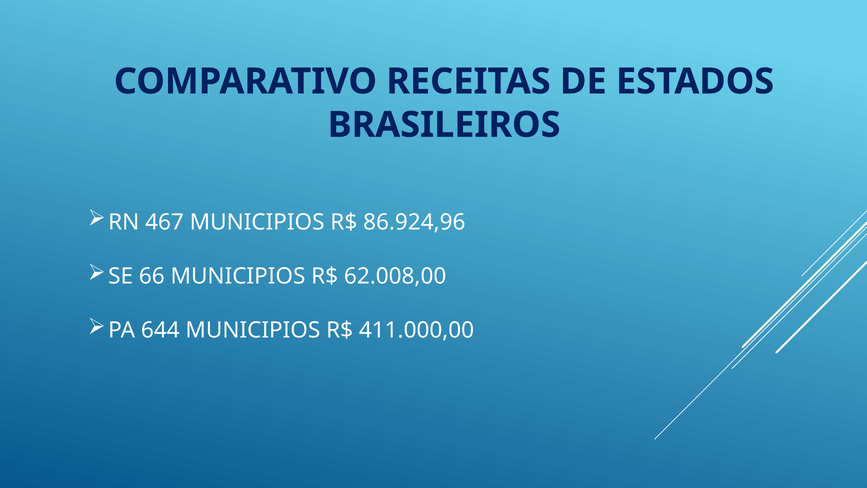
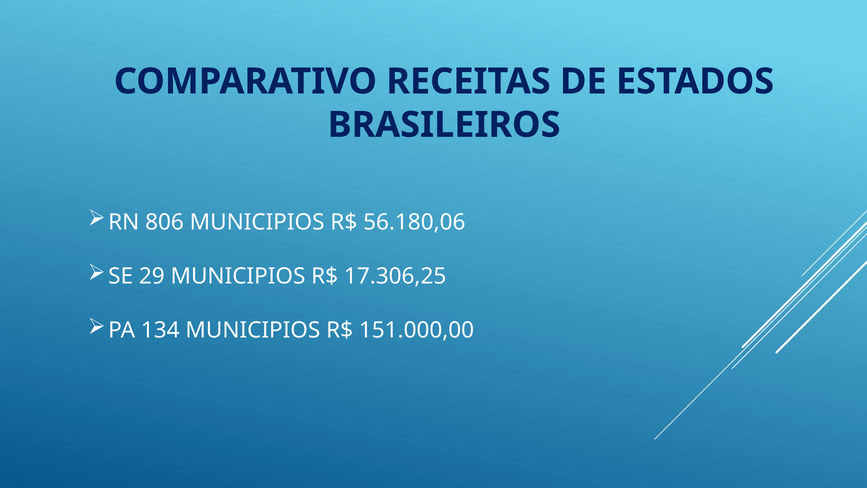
467: 467 -> 806
86.924,96: 86.924,96 -> 56.180,06
66: 66 -> 29
62.008,00: 62.008,00 -> 17.306,25
644: 644 -> 134
411.000,00: 411.000,00 -> 151.000,00
